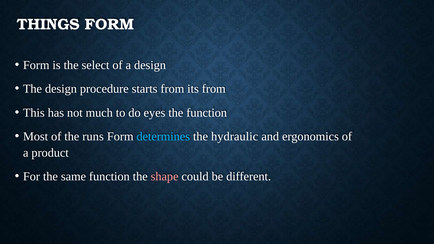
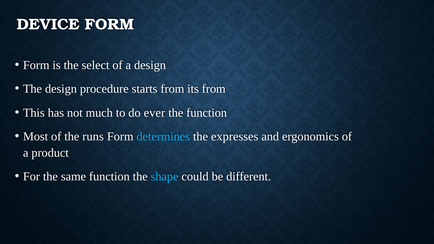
THINGS: THINGS -> DEVICE
eyes: eyes -> ever
hydraulic: hydraulic -> expresses
shape colour: pink -> light blue
